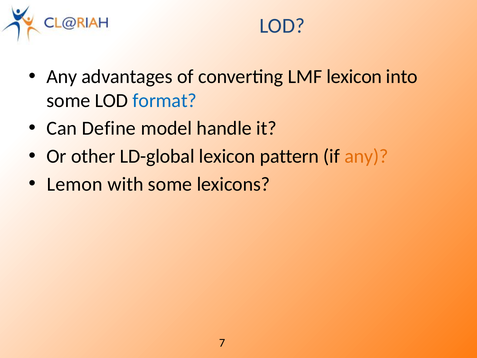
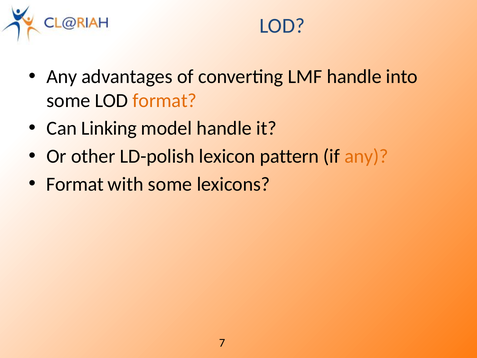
LMF lexicon: lexicon -> handle
format at (165, 101) colour: blue -> orange
Define: Define -> Linking
LD-global: LD-global -> LD-polish
Lemon at (75, 184): Lemon -> Format
